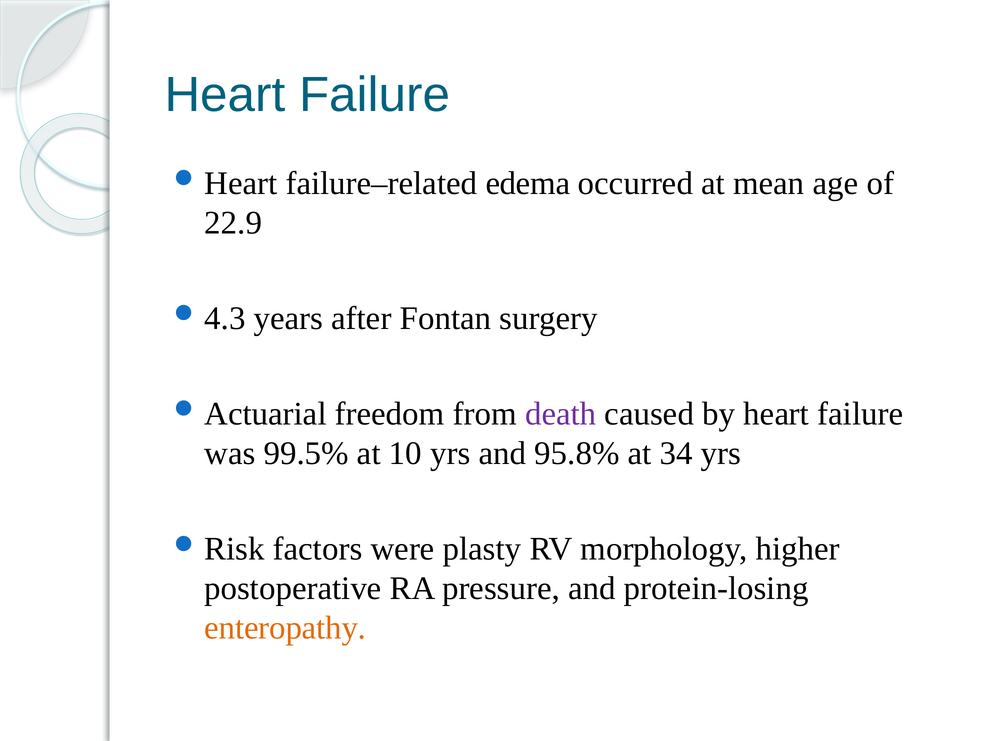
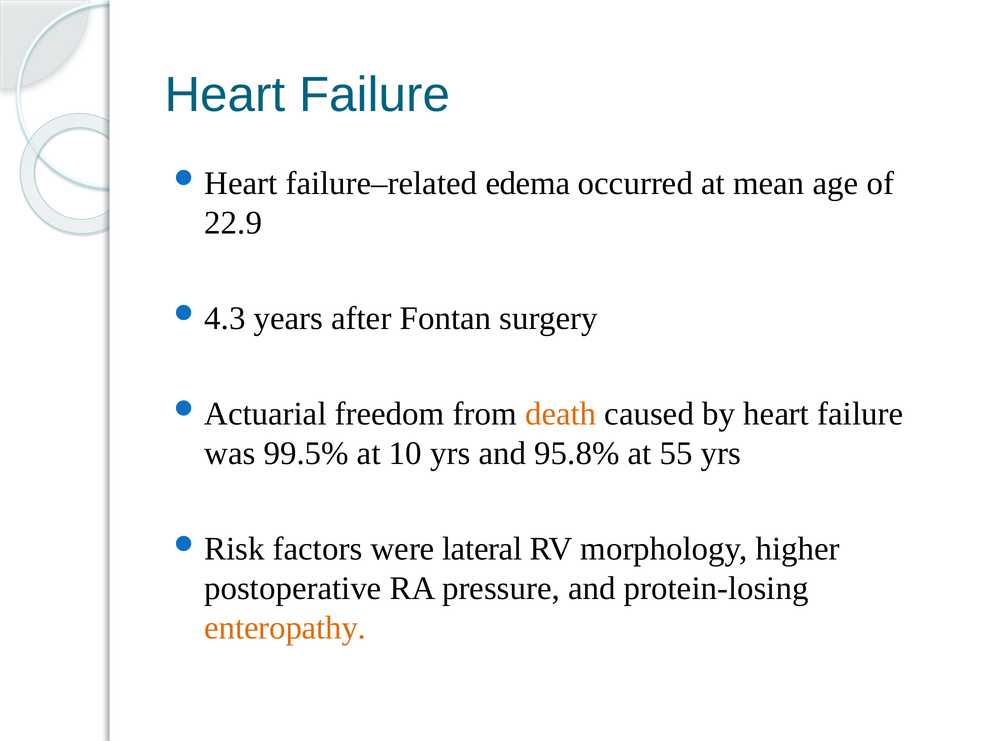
death colour: purple -> orange
34: 34 -> 55
plasty: plasty -> lateral
